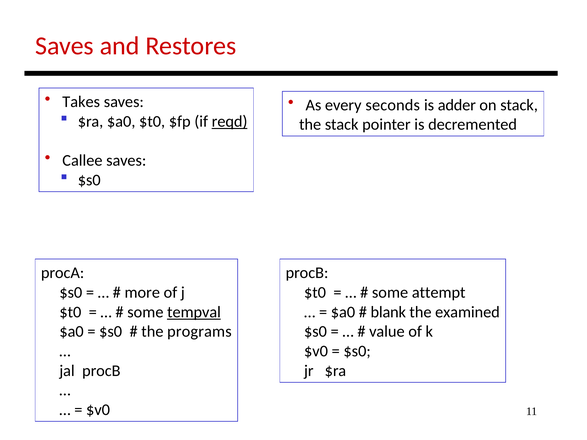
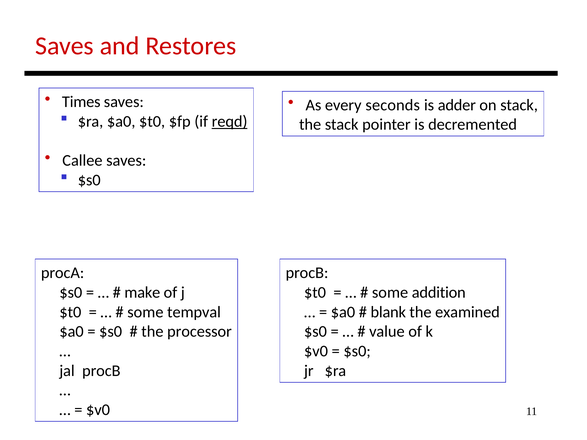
Takes: Takes -> Times
more: more -> make
attempt: attempt -> addition
tempval underline: present -> none
programs: programs -> processor
